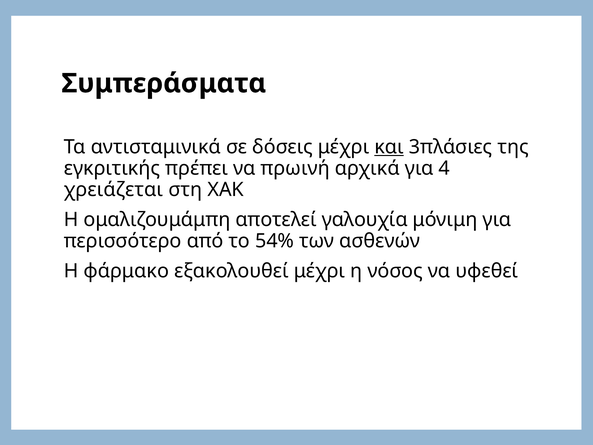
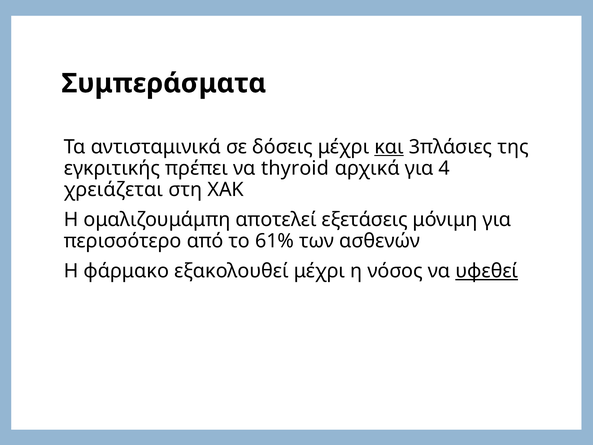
πρωινή: πρωινή -> thyroid
γαλουχία: γαλουχία -> εξετάσεις
54%: 54% -> 61%
υφεθεί underline: none -> present
